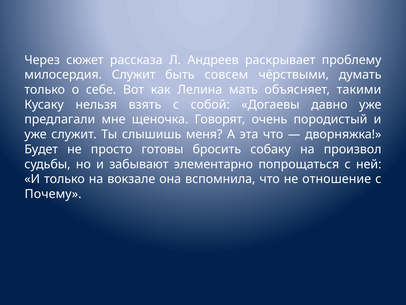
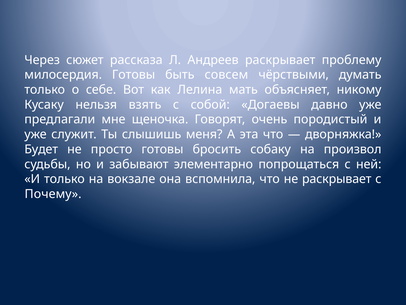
милосердия Служит: Служит -> Готовы
такими: такими -> никому
не отношение: отношение -> раскрывает
